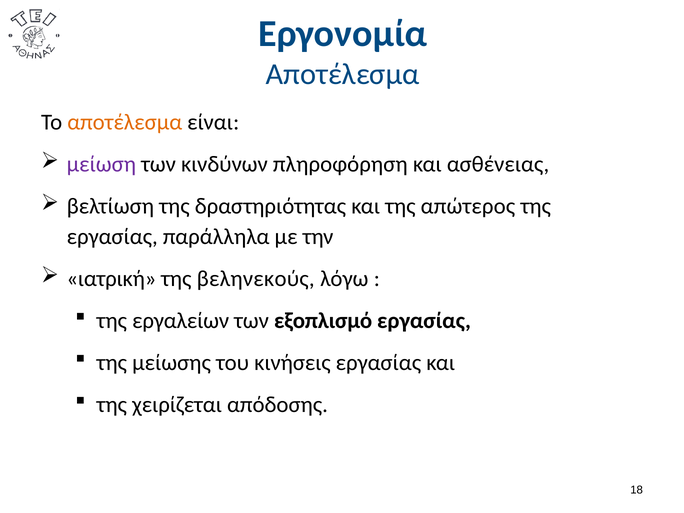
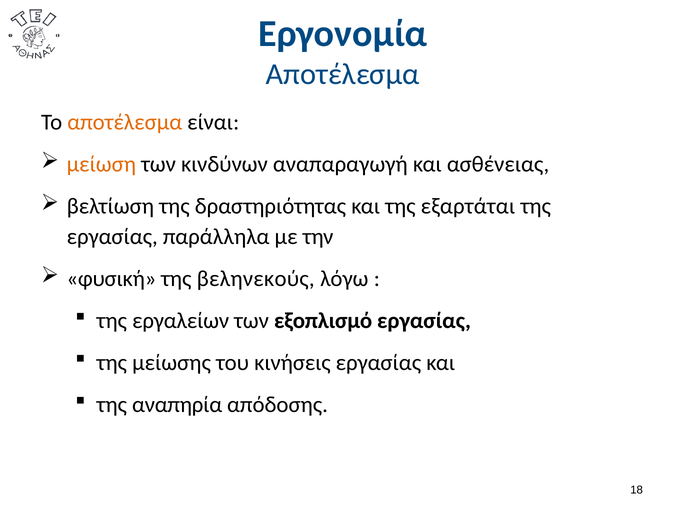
μείωση colour: purple -> orange
πληροφόρηση: πληροφόρηση -> αναπαραγωγή
απώτερος: απώτερος -> εξαρτάται
ιατρική: ιατρική -> φυσική
χειρίζεται: χειρίζεται -> αναπηρία
